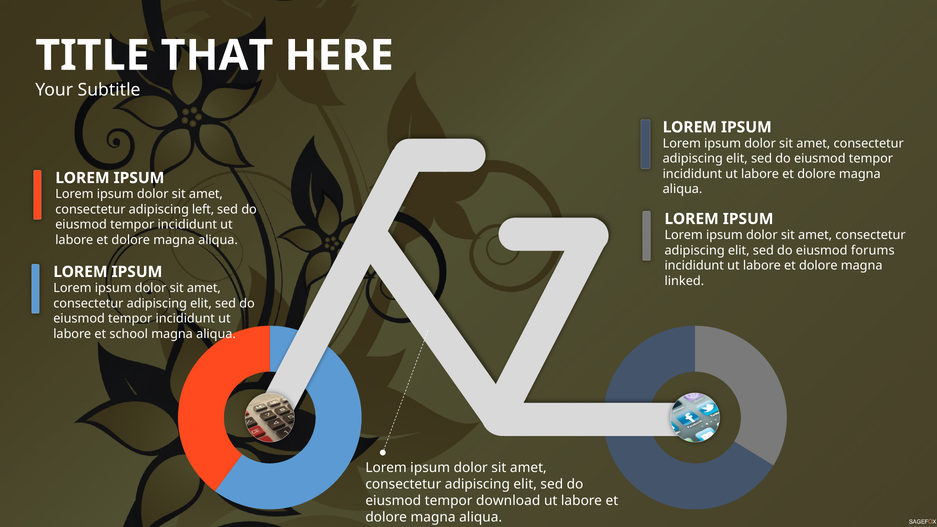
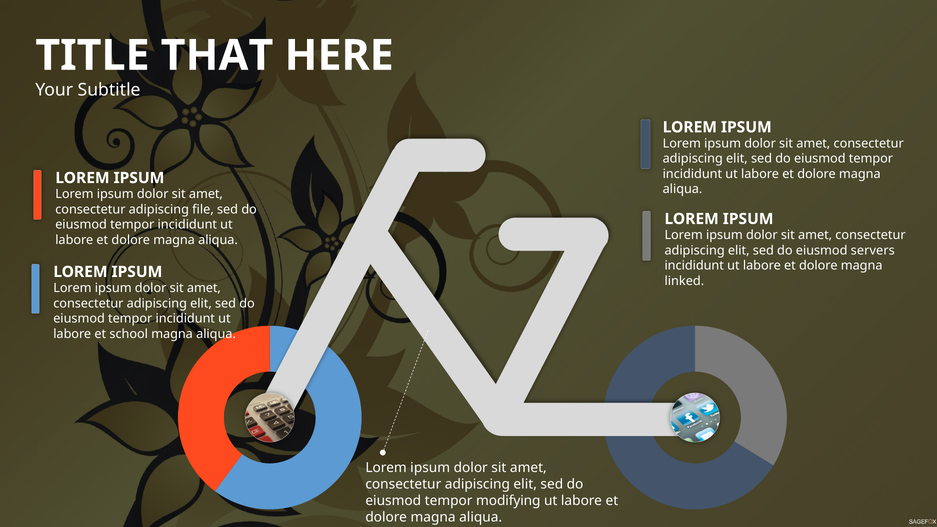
left: left -> file
forums: forums -> servers
download: download -> modifying
